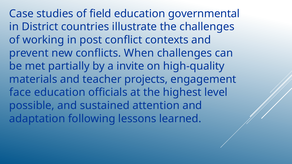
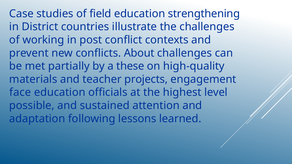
governmental: governmental -> strengthening
When: When -> About
invite: invite -> these
